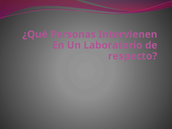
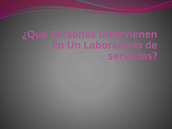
respecto: respecto -> servicios
